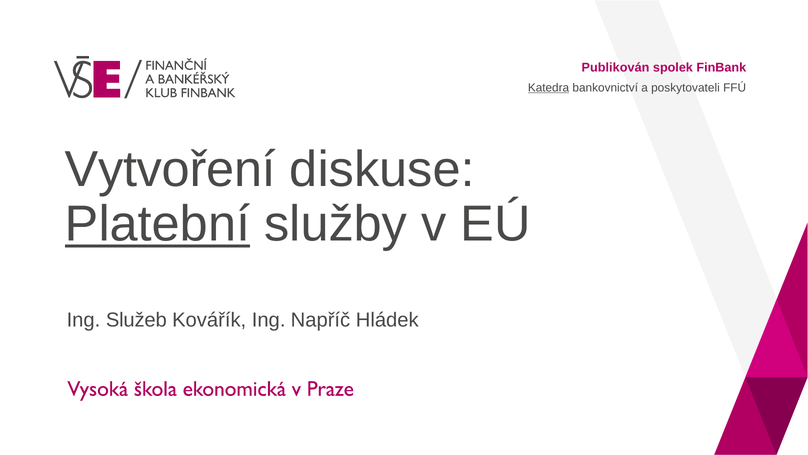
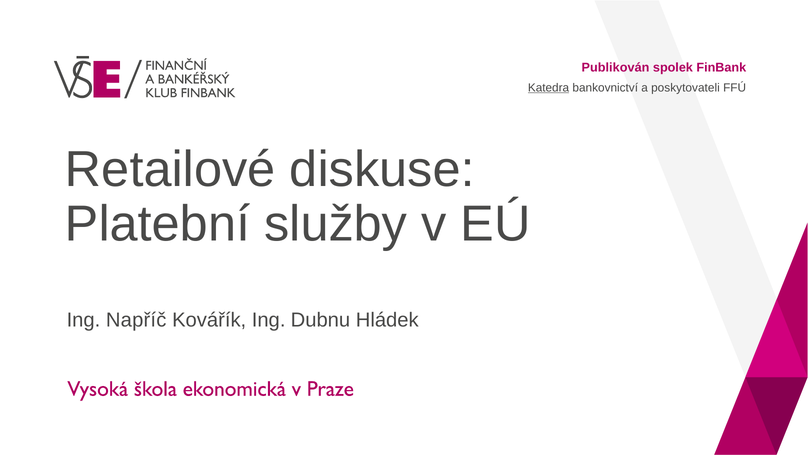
Vytvoření: Vytvoření -> Retailové
Platební underline: present -> none
Služeb: Služeb -> Napříč
Napříč: Napříč -> Dubnu
